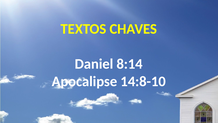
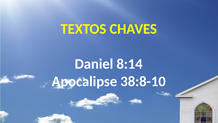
14:8-10: 14:8-10 -> 38:8-10
